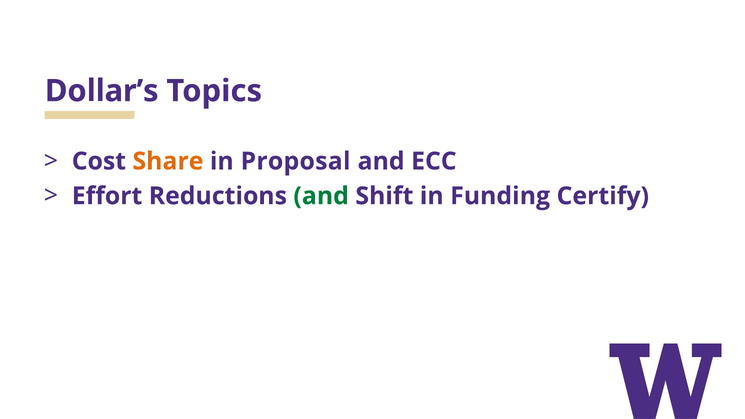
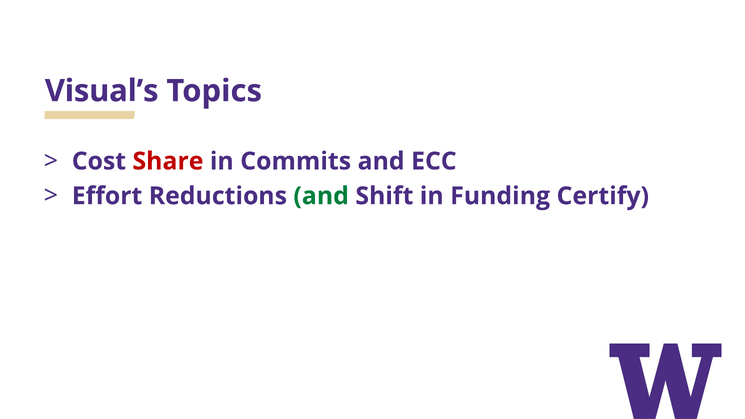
Dollar’s: Dollar’s -> Visual’s
Share colour: orange -> red
Proposal: Proposal -> Commits
